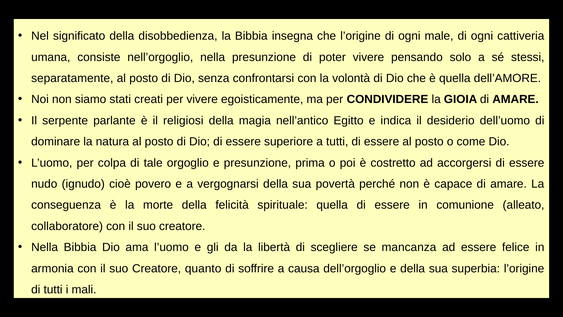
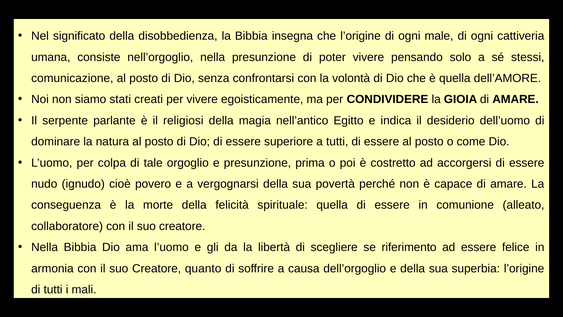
separatamente: separatamente -> comunicazione
mancanza: mancanza -> riferimento
